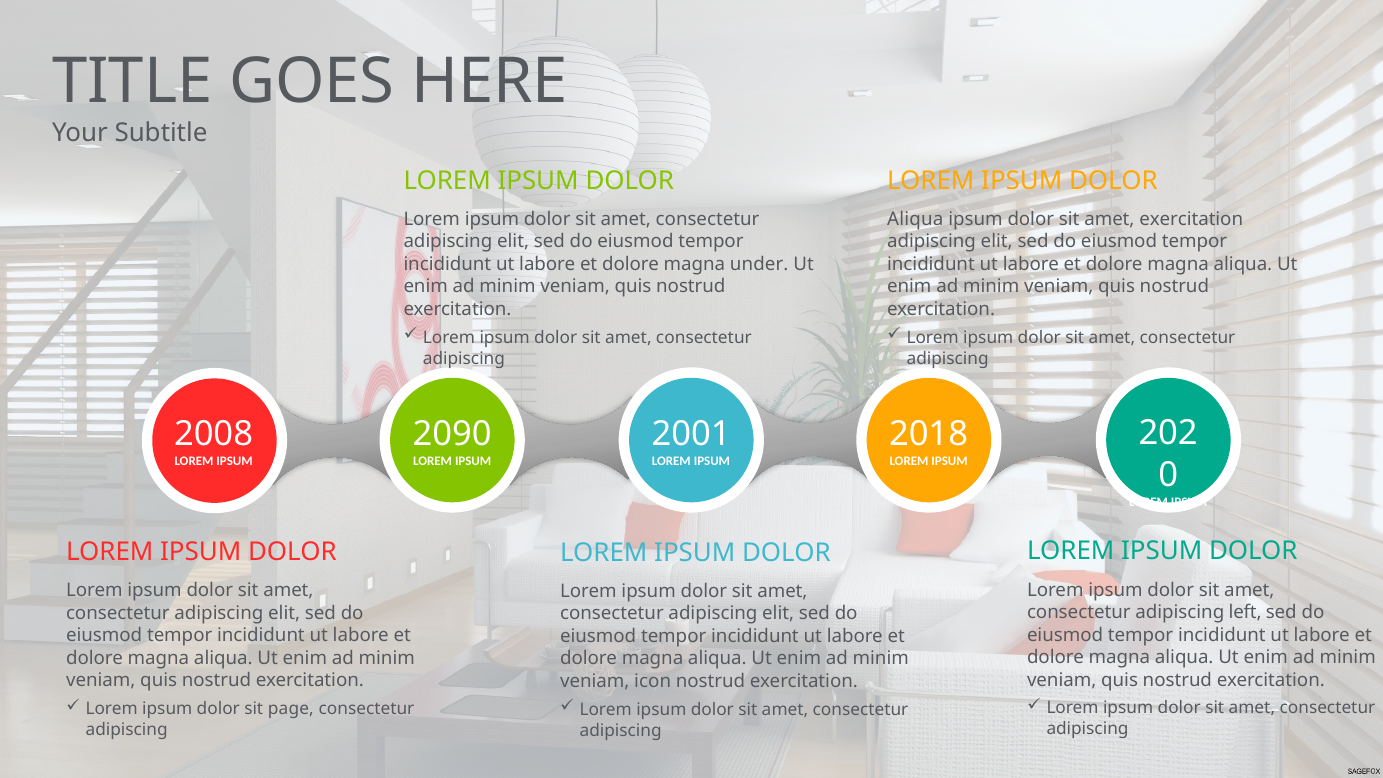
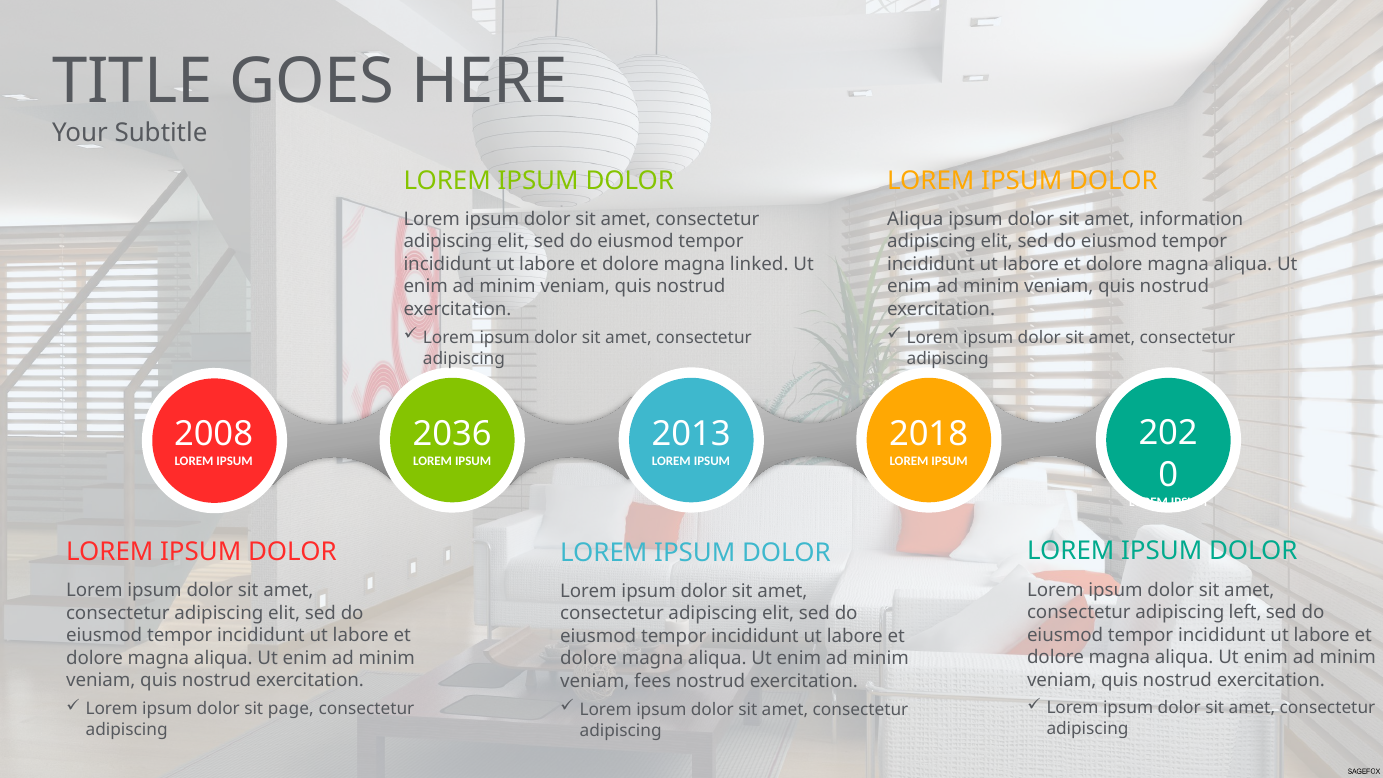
amet exercitation: exercitation -> information
under: under -> linked
2090: 2090 -> 2036
2001: 2001 -> 2013
icon: icon -> fees
